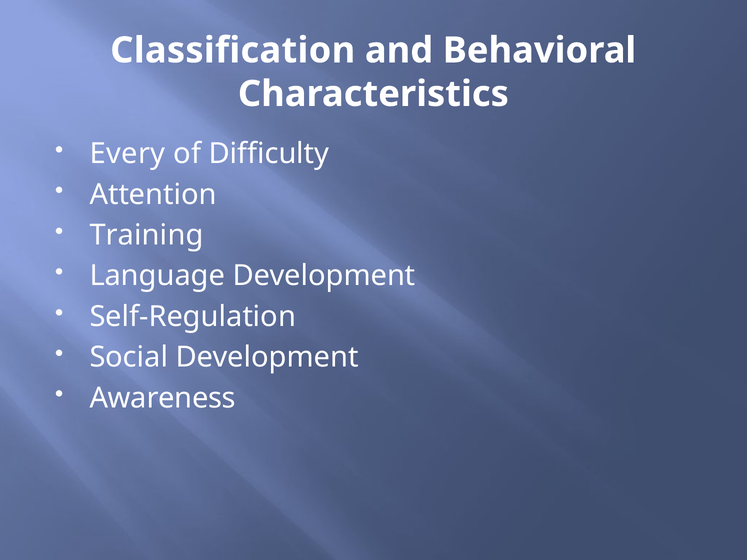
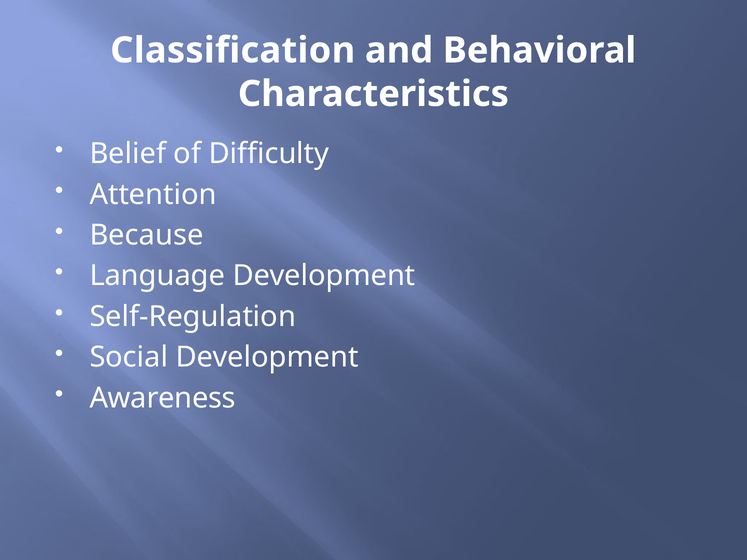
Every: Every -> Belief
Training: Training -> Because
